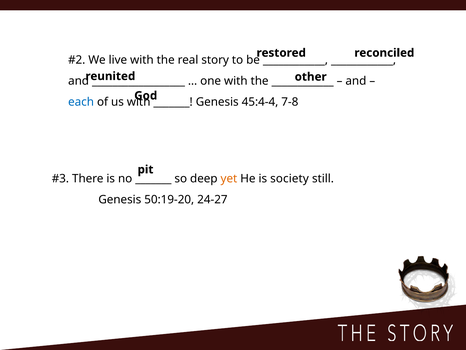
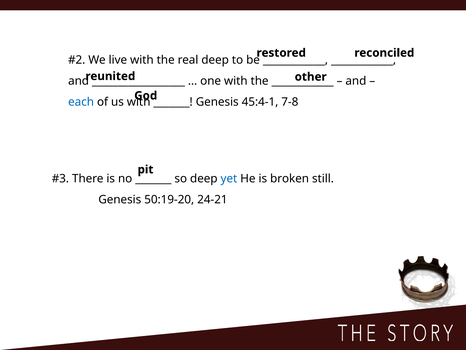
real story: story -> deep
45:4-4: 45:4-4 -> 45:4-1
yet colour: orange -> blue
society: society -> broken
24-27: 24-27 -> 24-21
